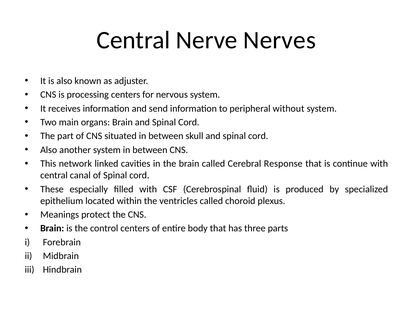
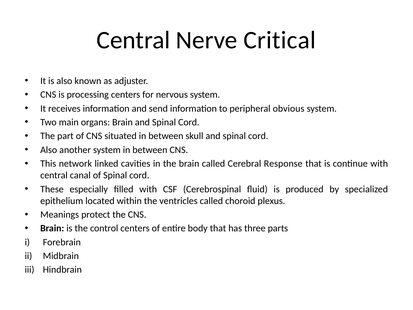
Nerves: Nerves -> Critical
without: without -> obvious
